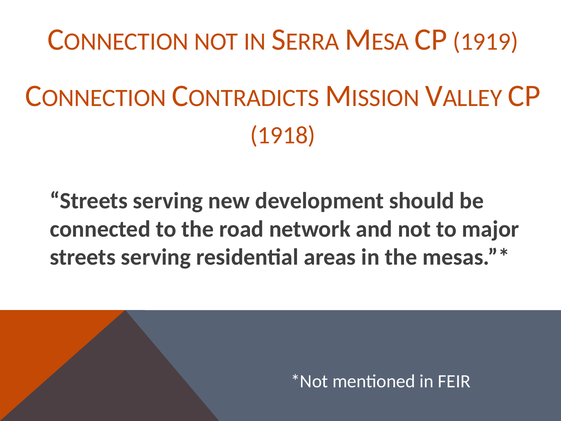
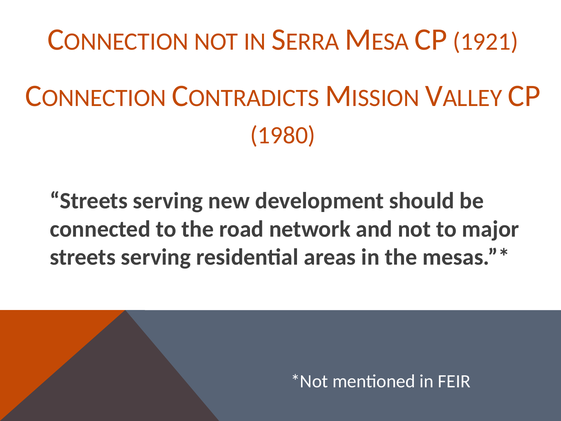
1919: 1919 -> 1921
1918: 1918 -> 1980
